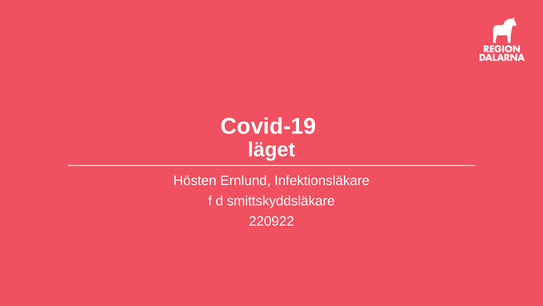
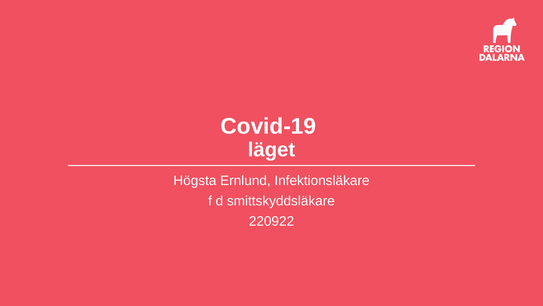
Hösten: Hösten -> Högsta
